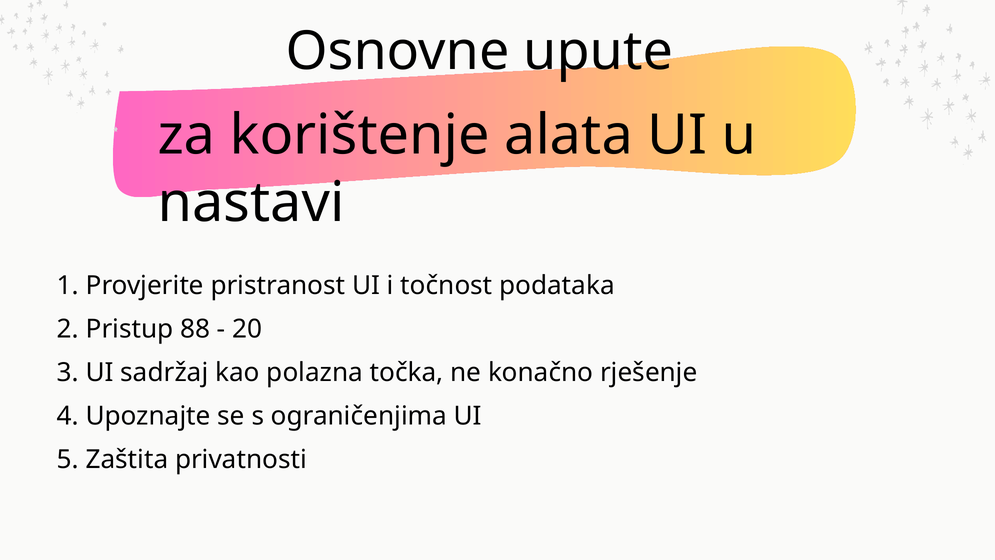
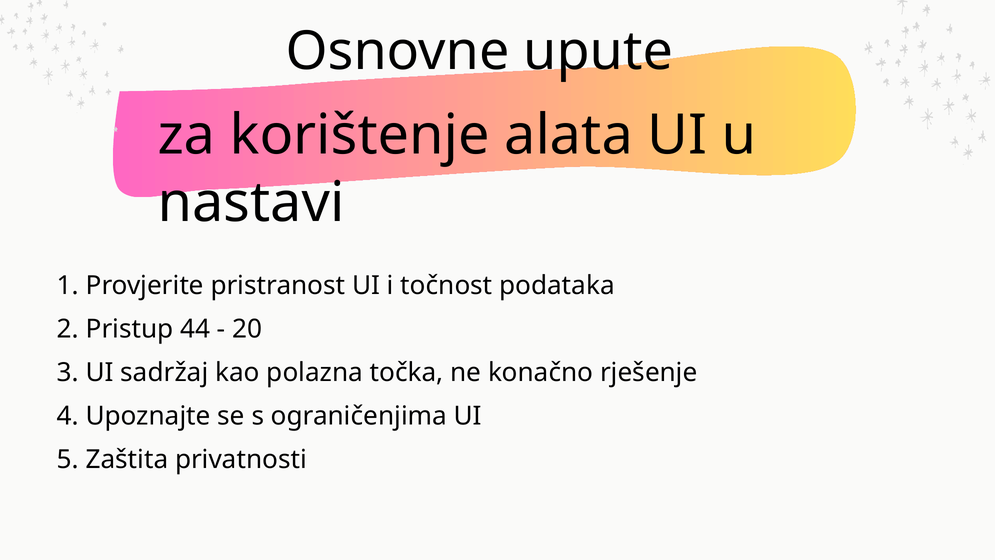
88: 88 -> 44
